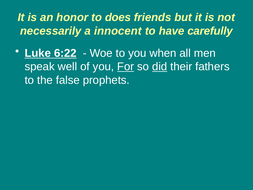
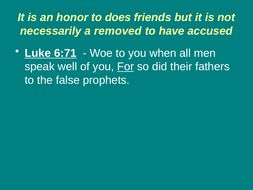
innocent: innocent -> removed
carefully: carefully -> accused
6:22: 6:22 -> 6:71
did underline: present -> none
